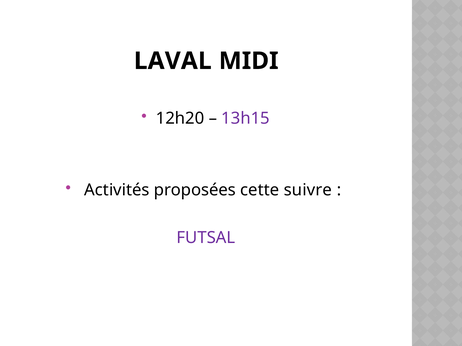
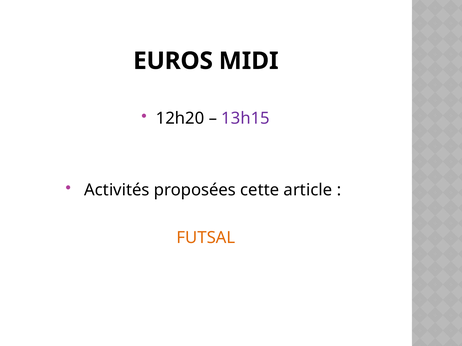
LAVAL: LAVAL -> EUROS
suivre: suivre -> article
FUTSAL colour: purple -> orange
